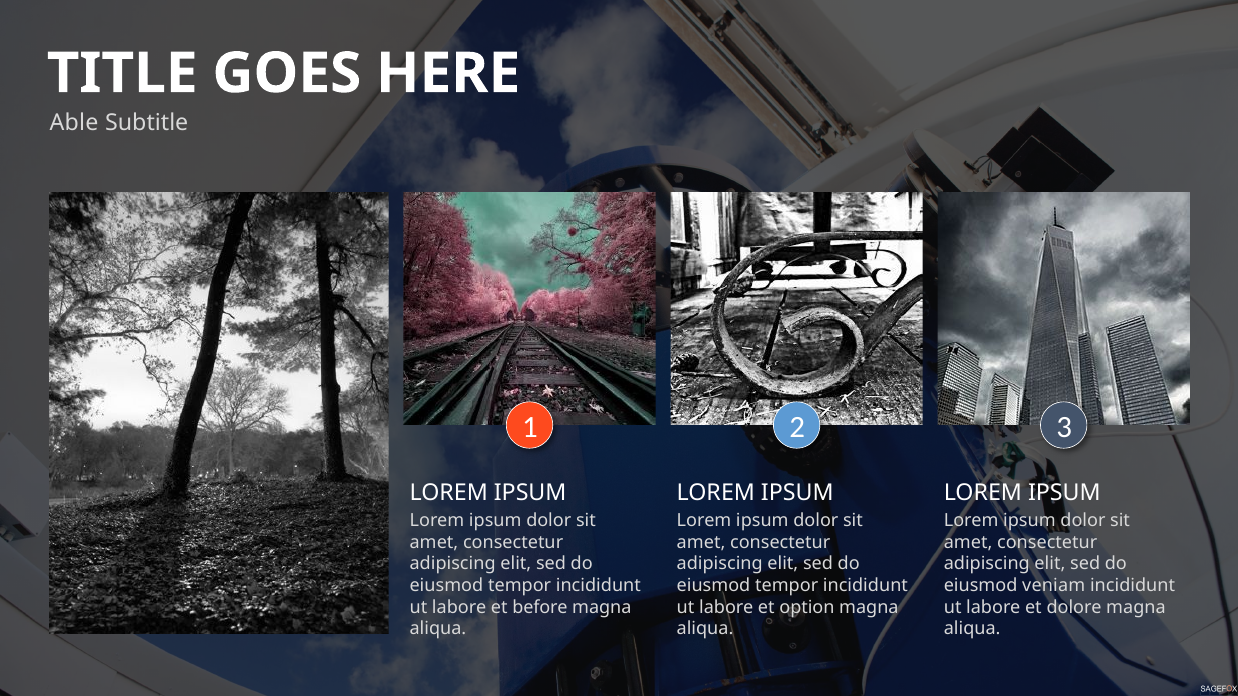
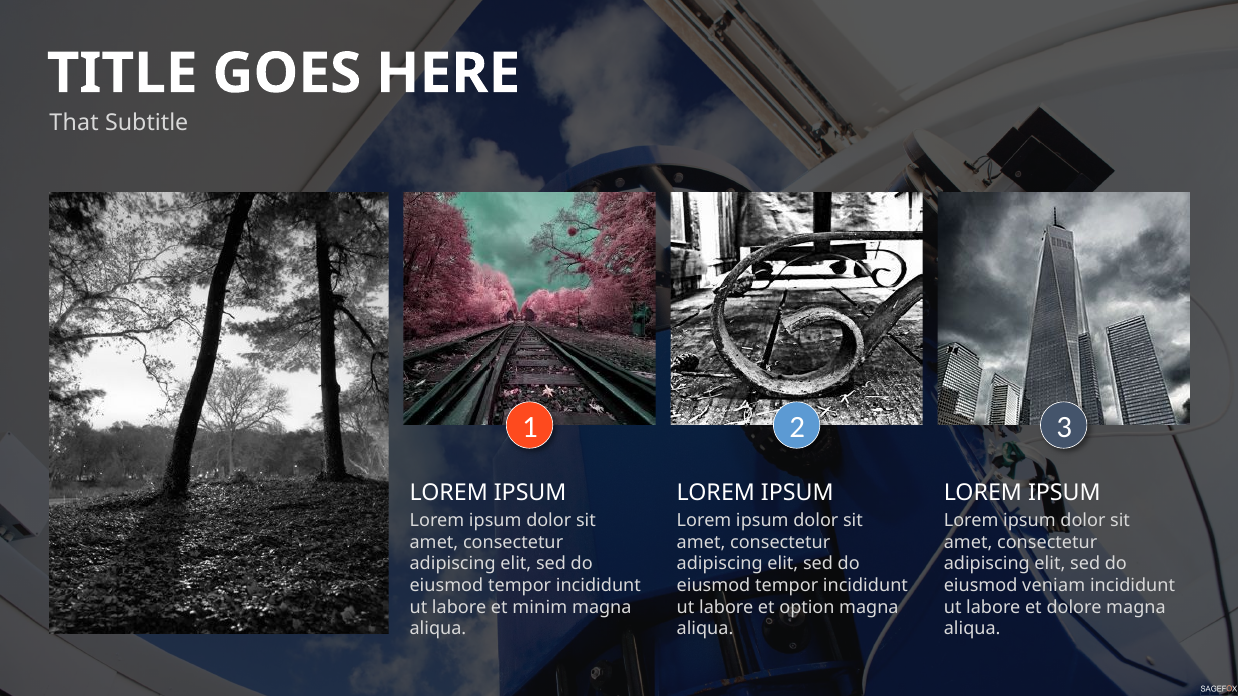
Able: Able -> That
before: before -> minim
